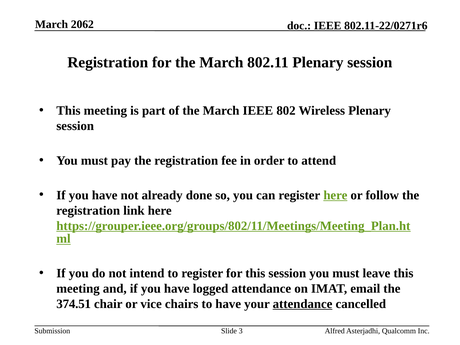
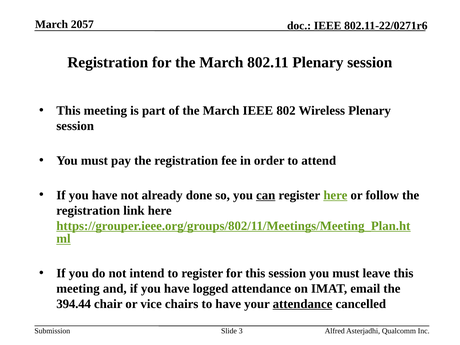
2062: 2062 -> 2057
can underline: none -> present
374.51: 374.51 -> 394.44
